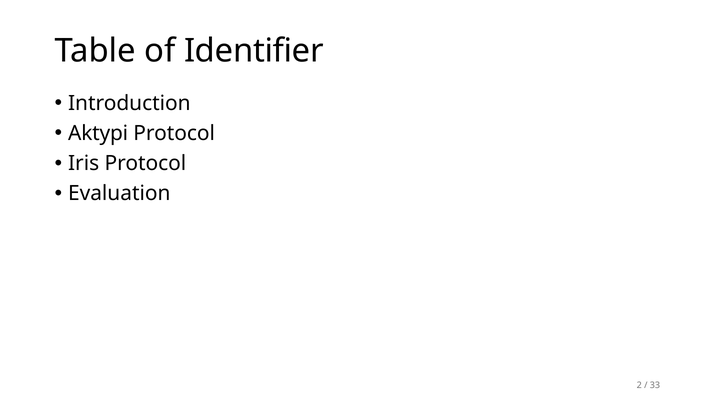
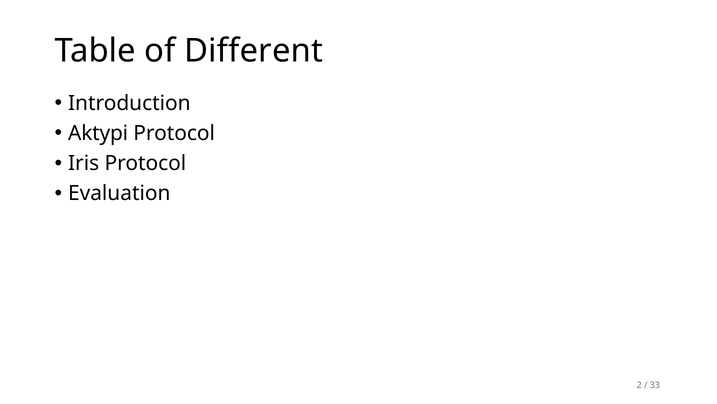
Identifier: Identifier -> Different
